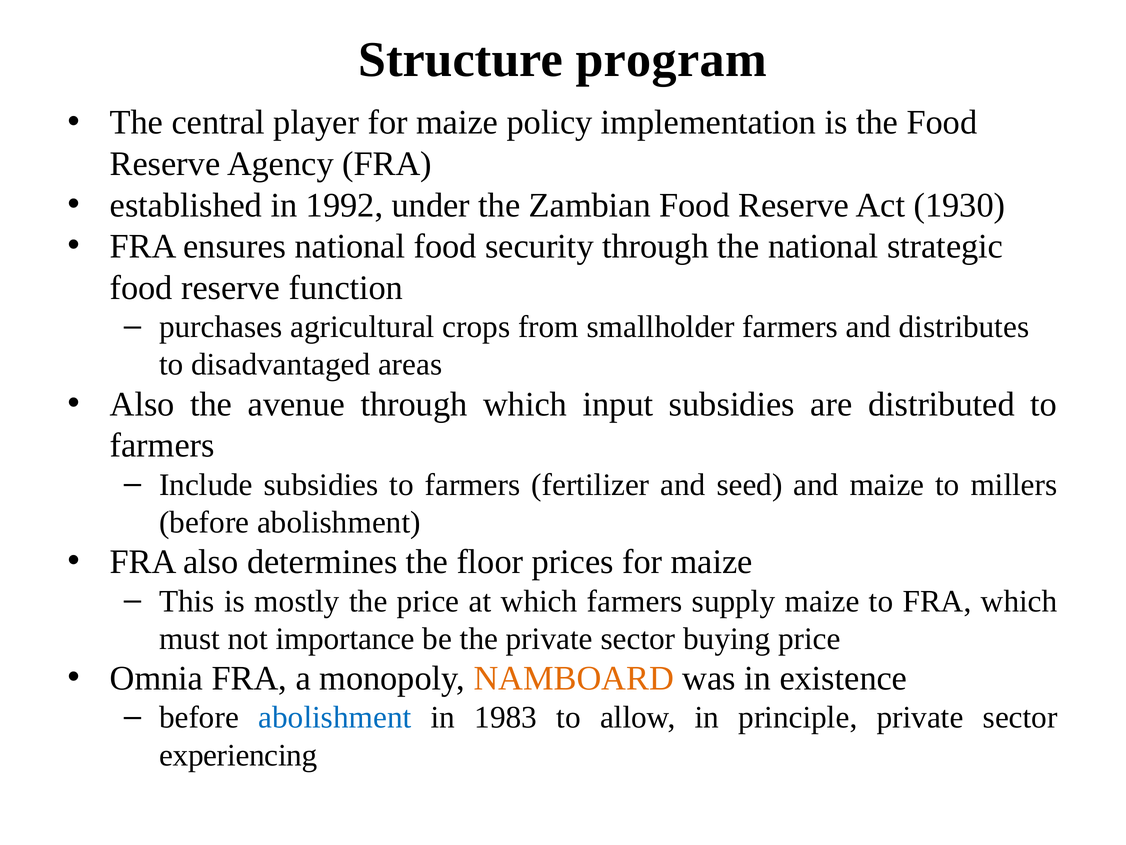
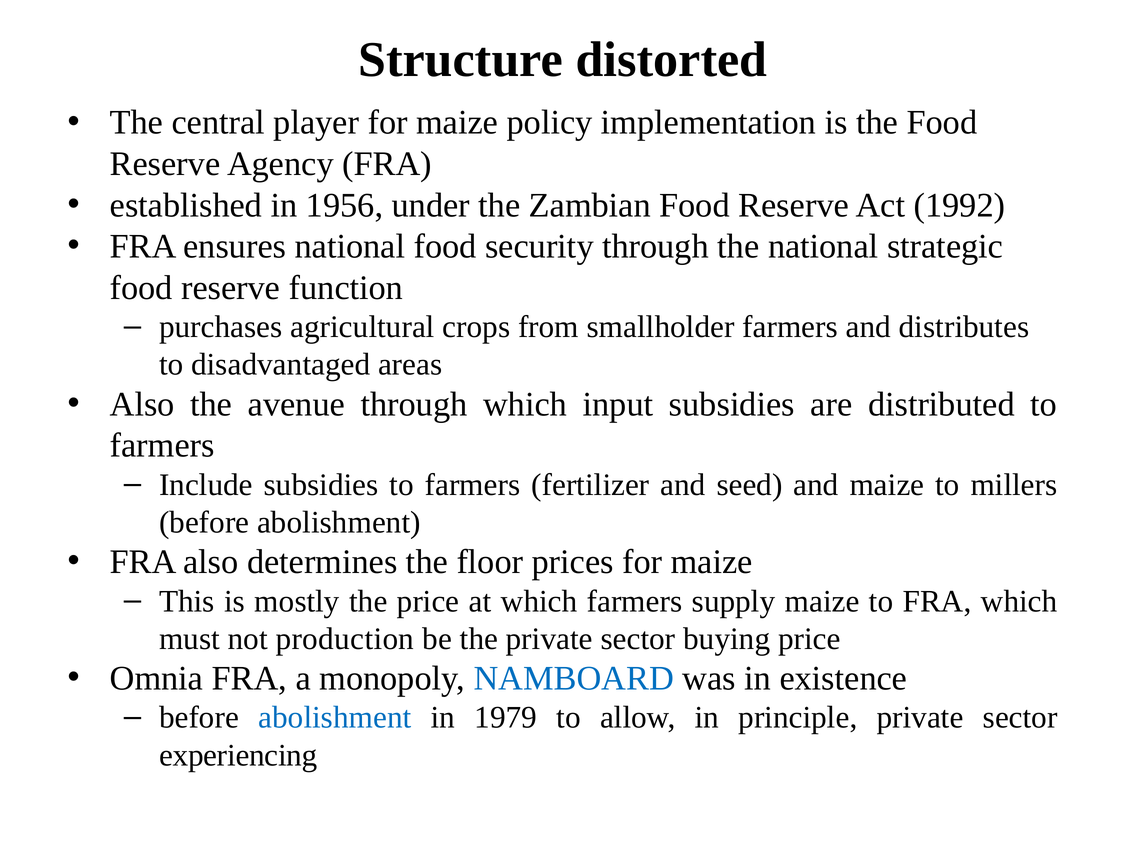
program: program -> distorted
1992: 1992 -> 1956
1930: 1930 -> 1992
importance: importance -> production
NAMBOARD colour: orange -> blue
1983: 1983 -> 1979
